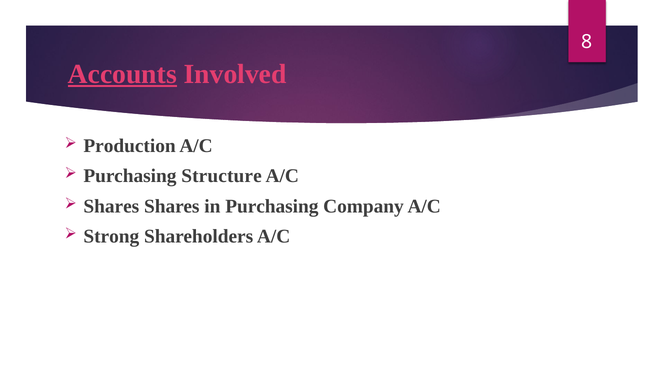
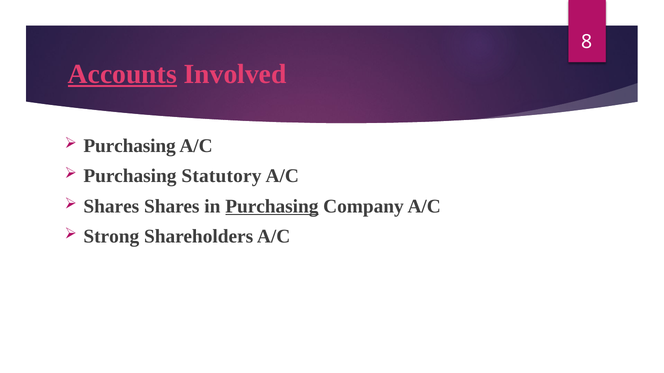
Production at (130, 146): Production -> Purchasing
Structure: Structure -> Statutory
Purchasing at (272, 207) underline: none -> present
